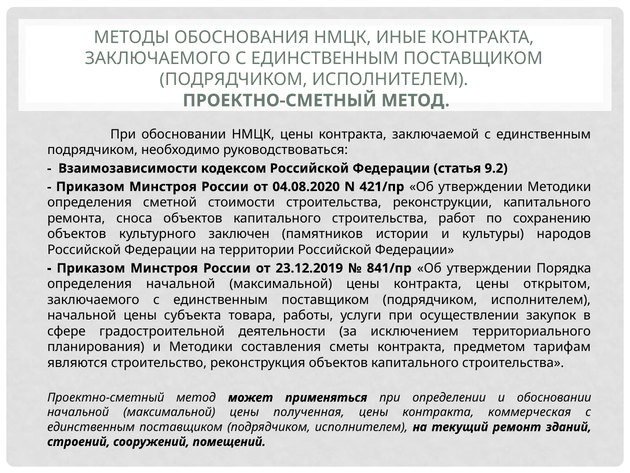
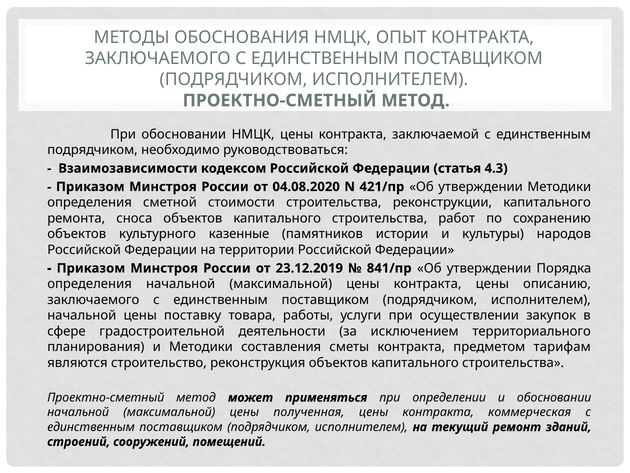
ИНЫЕ: ИНЫЕ -> ОПЫТ
9.2: 9.2 -> 4.3
заключен: заключен -> казенные
открытом: открытом -> описанию
субъекта: субъекта -> поставку
